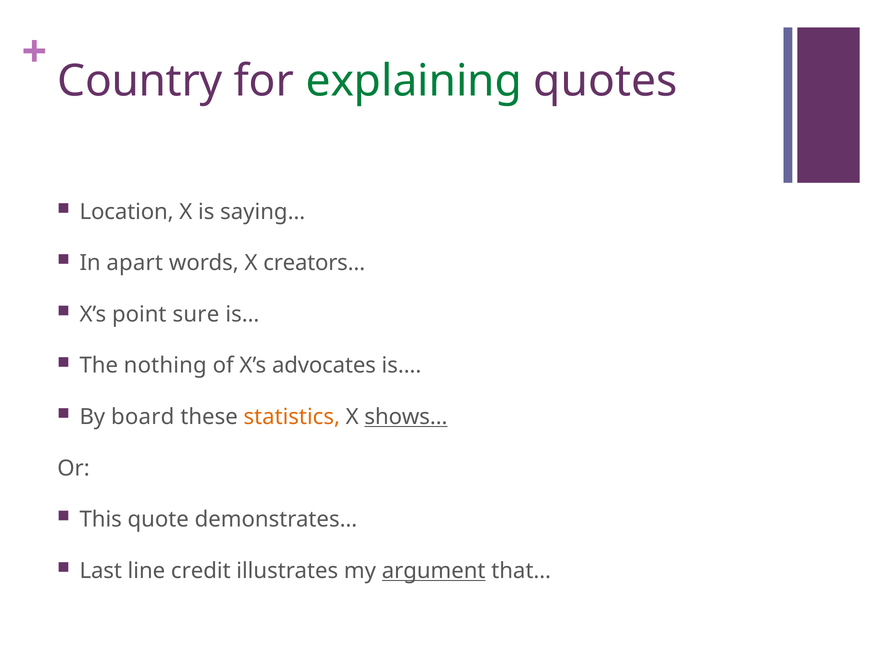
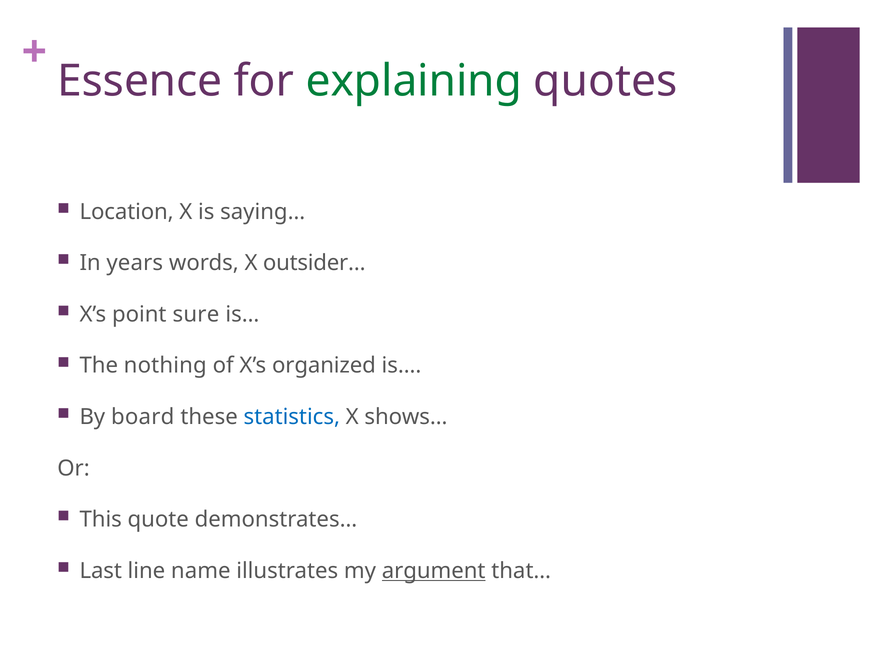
Country: Country -> Essence
apart: apart -> years
creators…: creators… -> outsider…
advocates: advocates -> organized
statistics colour: orange -> blue
shows… underline: present -> none
credit: credit -> name
